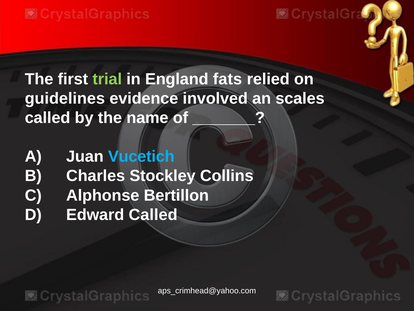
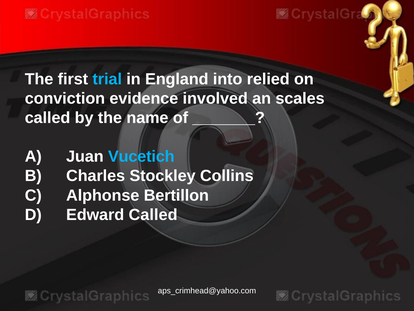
trial colour: light green -> light blue
fats: fats -> into
guidelines: guidelines -> conviction
